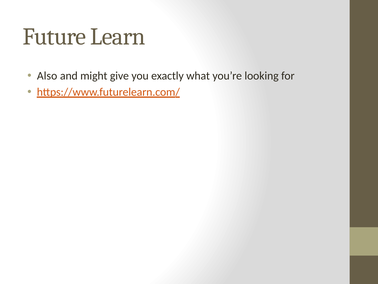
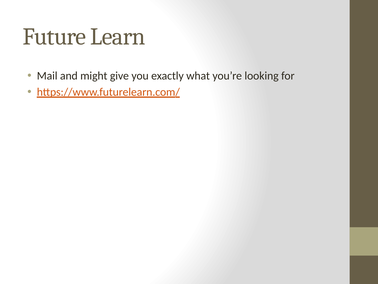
Also: Also -> Mail
